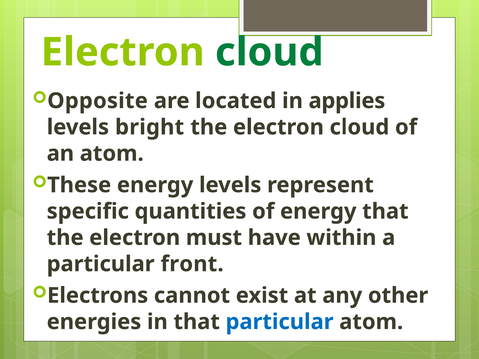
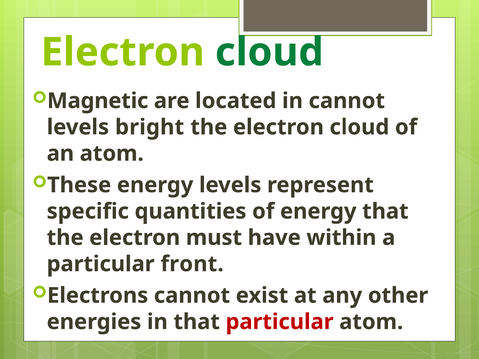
Opposite: Opposite -> Magnetic
in applies: applies -> cannot
particular at (280, 322) colour: blue -> red
